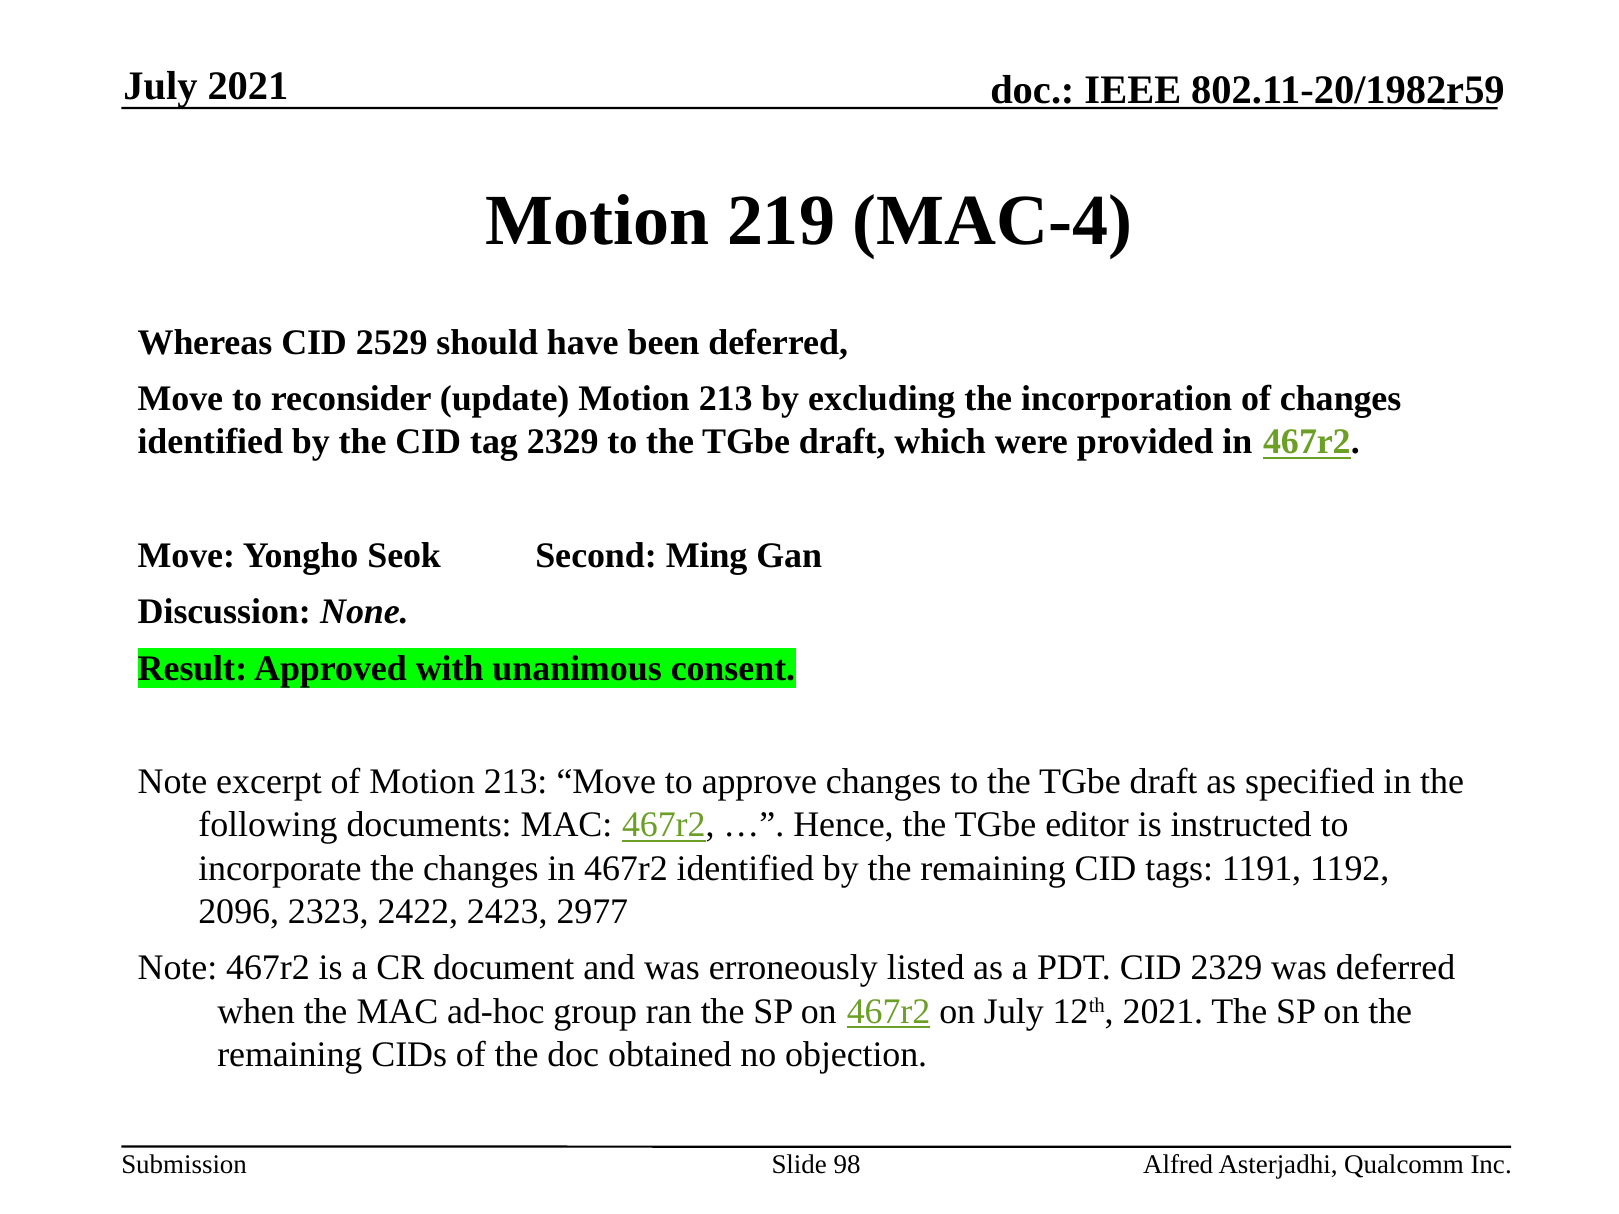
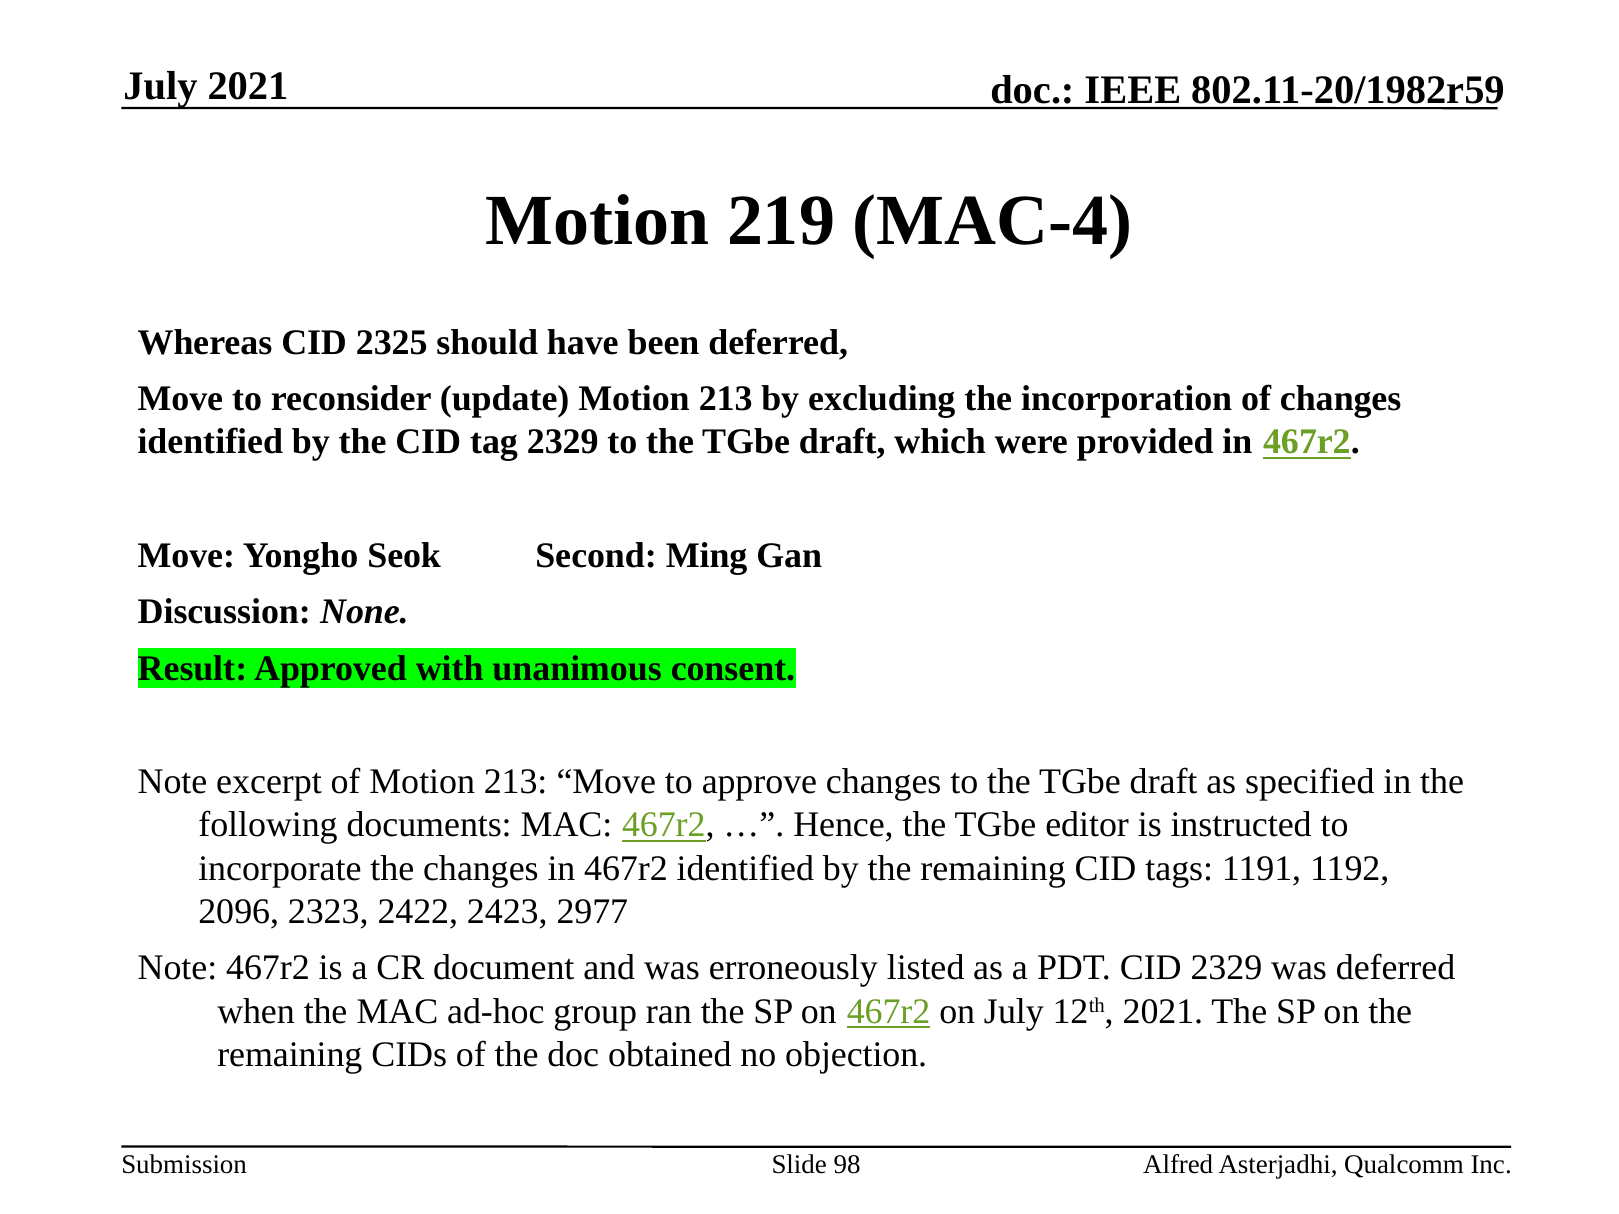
2529: 2529 -> 2325
